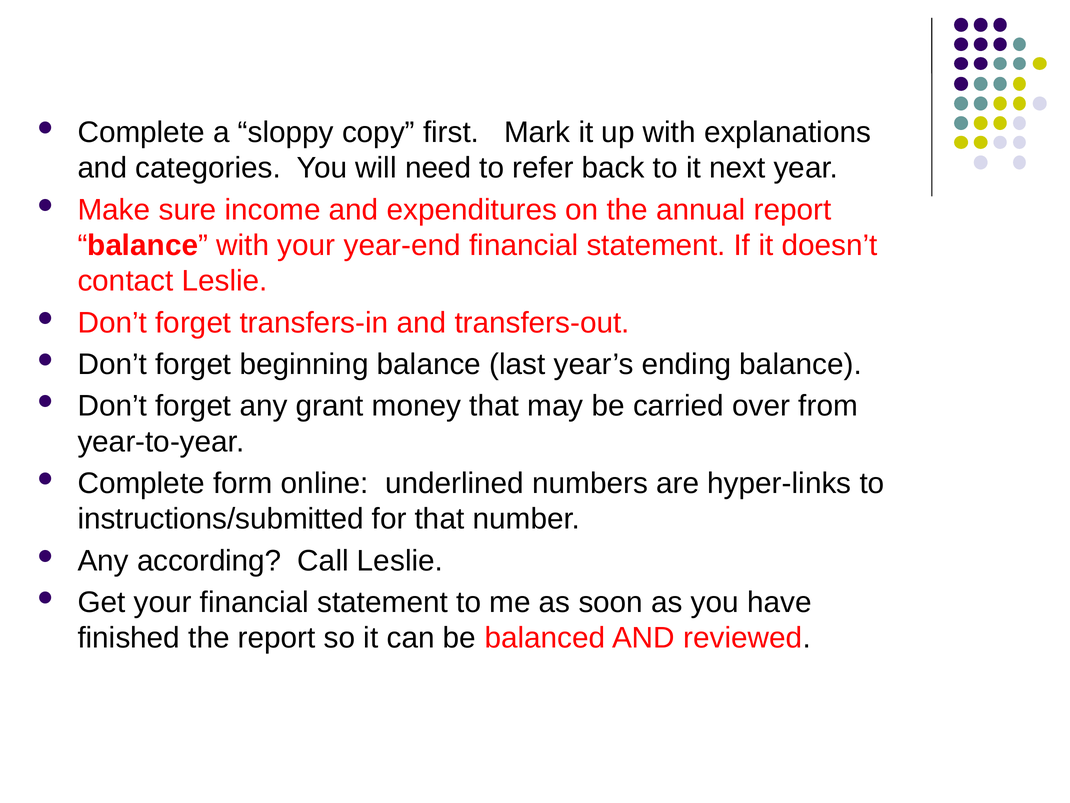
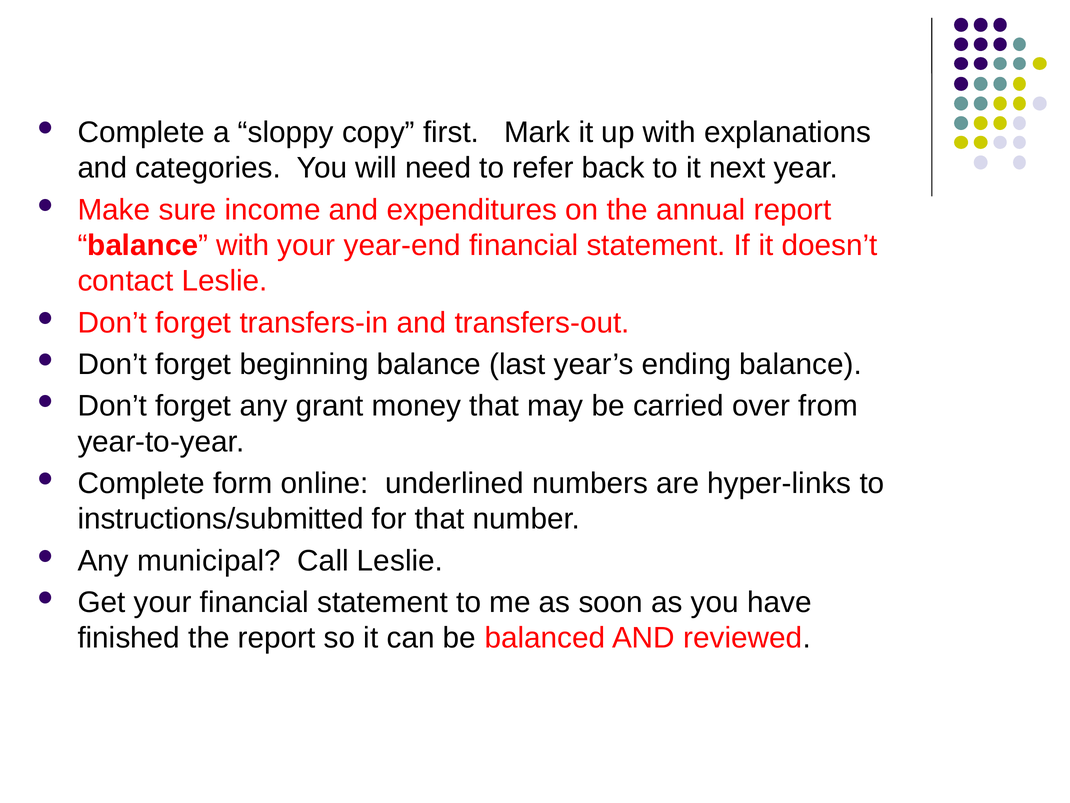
according: according -> municipal
